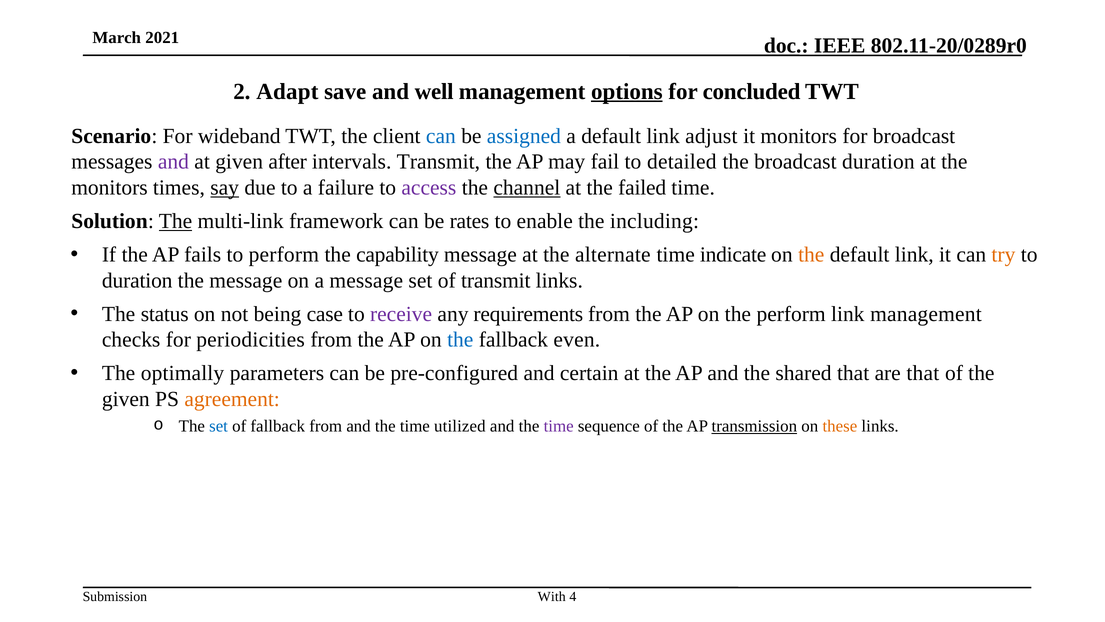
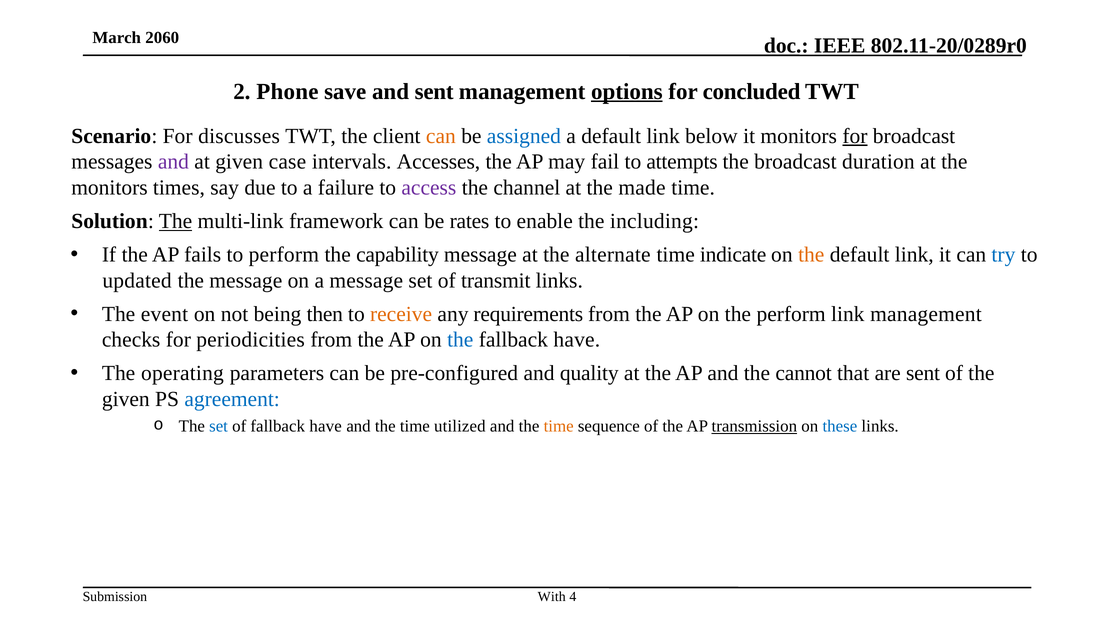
2021: 2021 -> 2060
Adapt: Adapt -> Phone
and well: well -> sent
wideband: wideband -> discusses
can at (441, 136) colour: blue -> orange
adjust: adjust -> below
for at (855, 136) underline: none -> present
after: after -> case
intervals Transmit: Transmit -> Accesses
detailed: detailed -> attempts
say underline: present -> none
channel underline: present -> none
failed: failed -> made
try colour: orange -> blue
duration at (137, 280): duration -> updated
status: status -> event
case: case -> then
receive colour: purple -> orange
even at (577, 340): even -> have
optimally: optimally -> operating
certain: certain -> quality
shared: shared -> cannot
are that: that -> sent
agreement colour: orange -> blue
of fallback from: from -> have
time at (559, 426) colour: purple -> orange
these colour: orange -> blue
